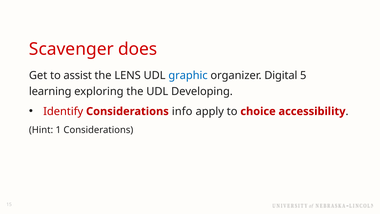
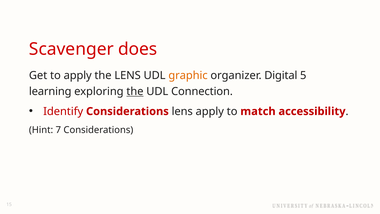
to assist: assist -> apply
graphic colour: blue -> orange
the at (135, 91) underline: none -> present
Developing: Developing -> Connection
Considerations info: info -> lens
choice: choice -> match
1: 1 -> 7
